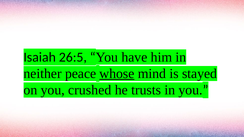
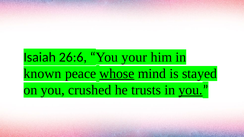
26:5: 26:5 -> 26:6
have: have -> your
neither: neither -> known
you at (191, 90) underline: none -> present
